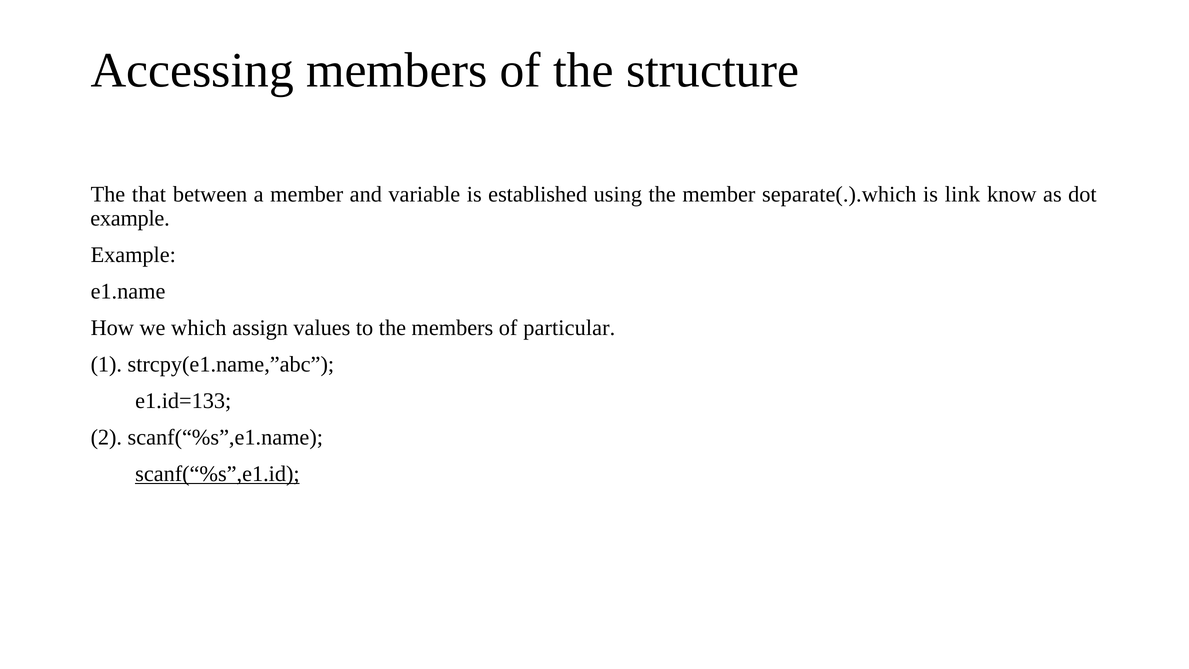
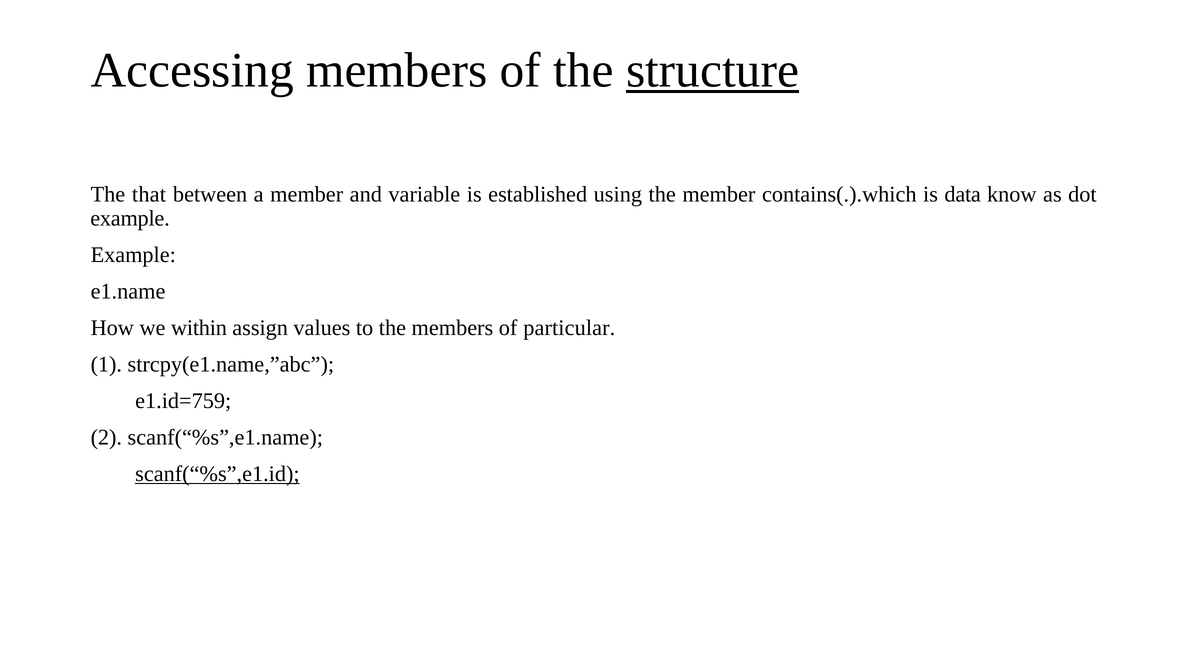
structure underline: none -> present
separate(.).which: separate(.).which -> contains(.).which
link: link -> data
which: which -> within
e1.id=133: e1.id=133 -> e1.id=759
